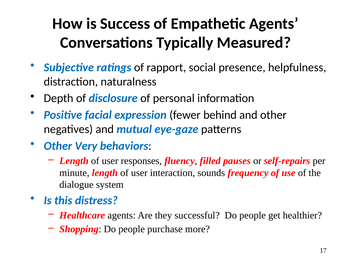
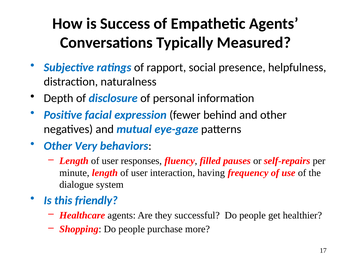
sounds: sounds -> having
distress: distress -> friendly
